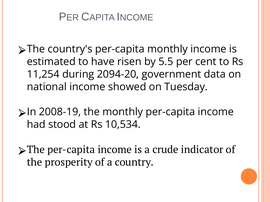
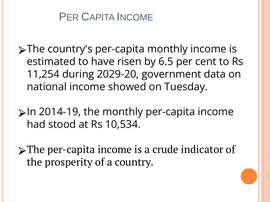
5.5: 5.5 -> 6.5
2094-20: 2094-20 -> 2029-20
2008-19: 2008-19 -> 2014-19
